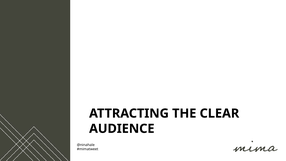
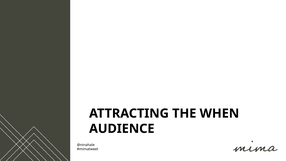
CLEAR: CLEAR -> WHEN
